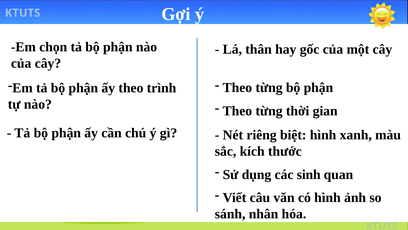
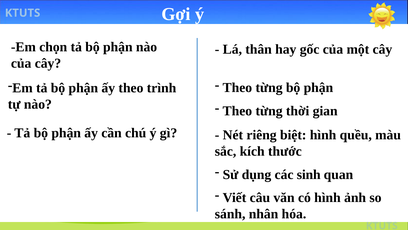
xanh: xanh -> quều
